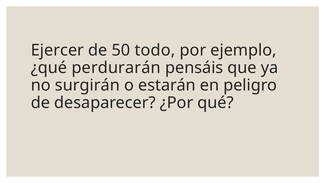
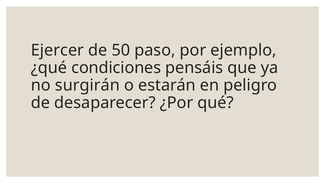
todo: todo -> paso
perdurarán: perdurarán -> condiciones
